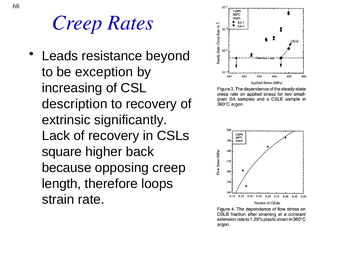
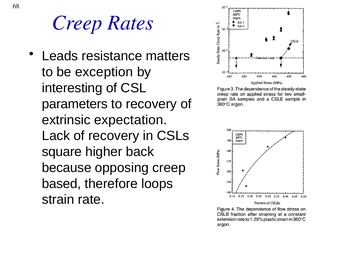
beyond: beyond -> matters
increasing: increasing -> interesting
description: description -> parameters
significantly: significantly -> expectation
length: length -> based
